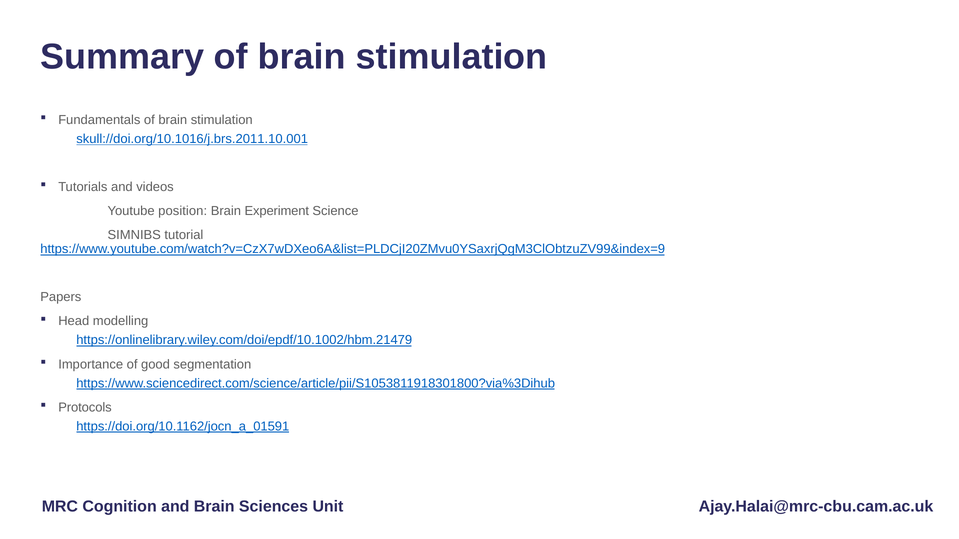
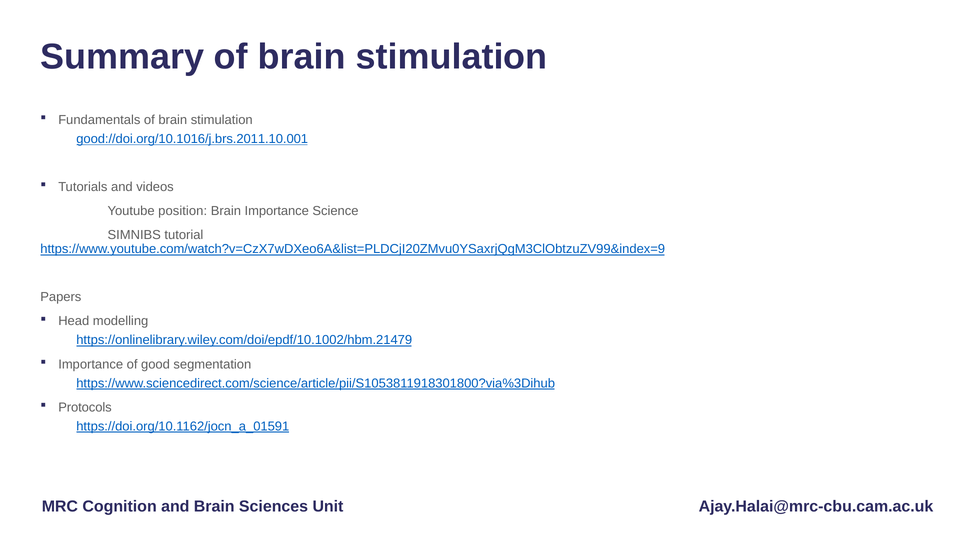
skull://doi.org/10.1016/j.brs.2011.10.001: skull://doi.org/10.1016/j.brs.2011.10.001 -> good://doi.org/10.1016/j.brs.2011.10.001
Brain Experiment: Experiment -> Importance
